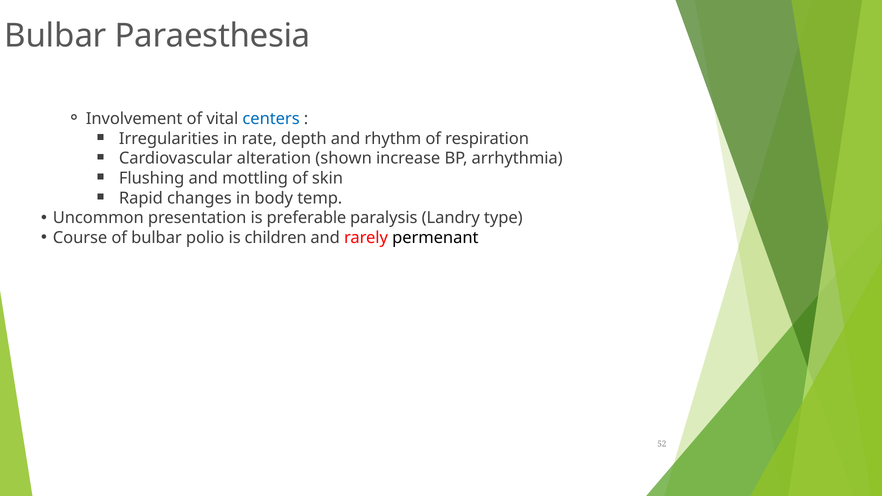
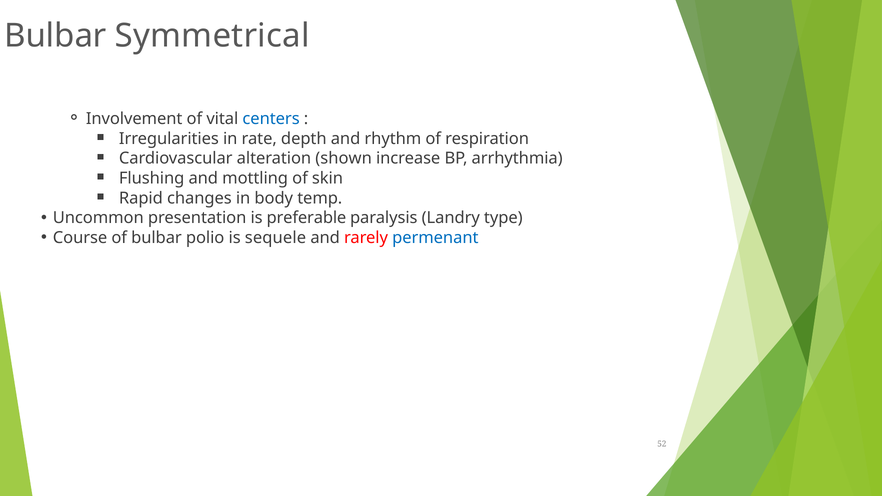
Paraesthesia: Paraesthesia -> Symmetrical
children: children -> sequele
permenant colour: black -> blue
